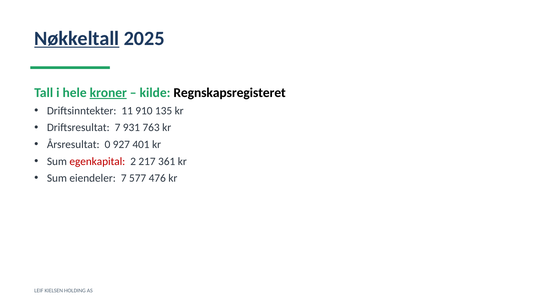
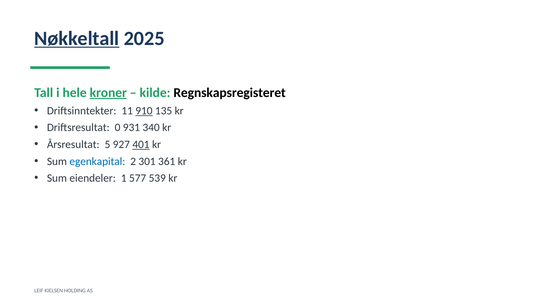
910 underline: none -> present
Driftsresultat 7: 7 -> 0
763: 763 -> 340
0: 0 -> 5
401 underline: none -> present
egenkapital colour: red -> blue
217: 217 -> 301
eiendeler 7: 7 -> 1
476: 476 -> 539
